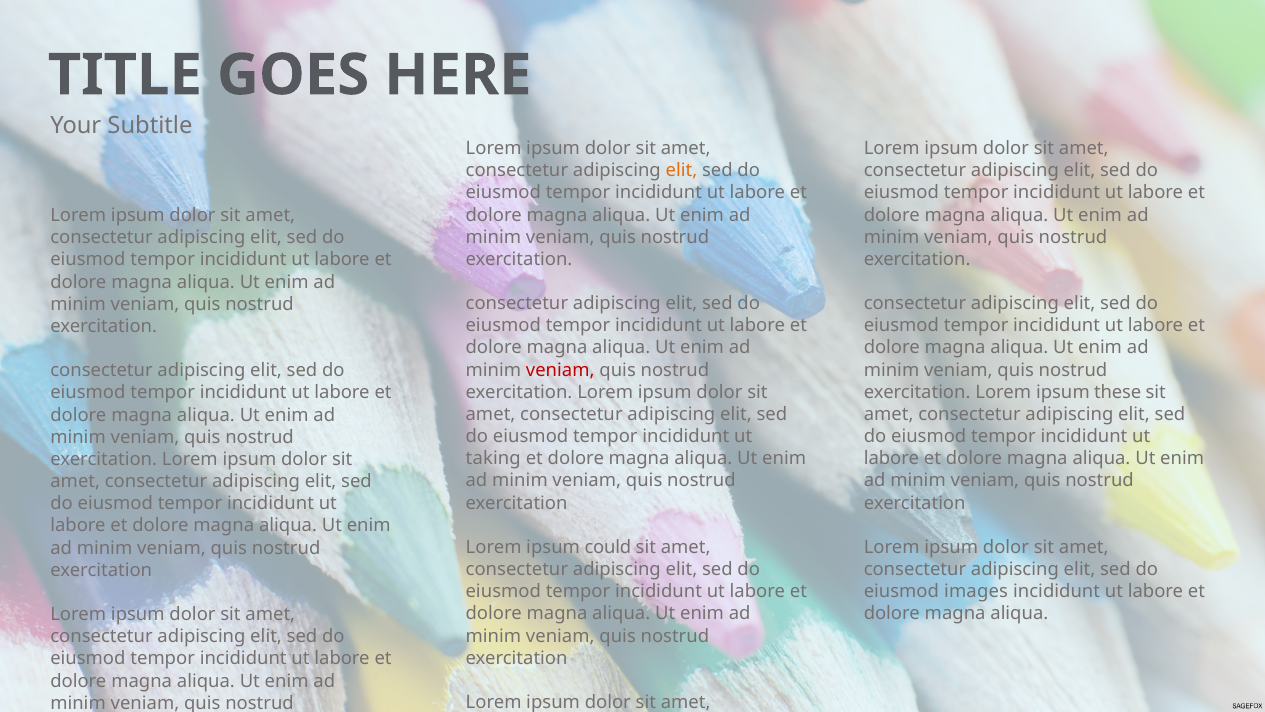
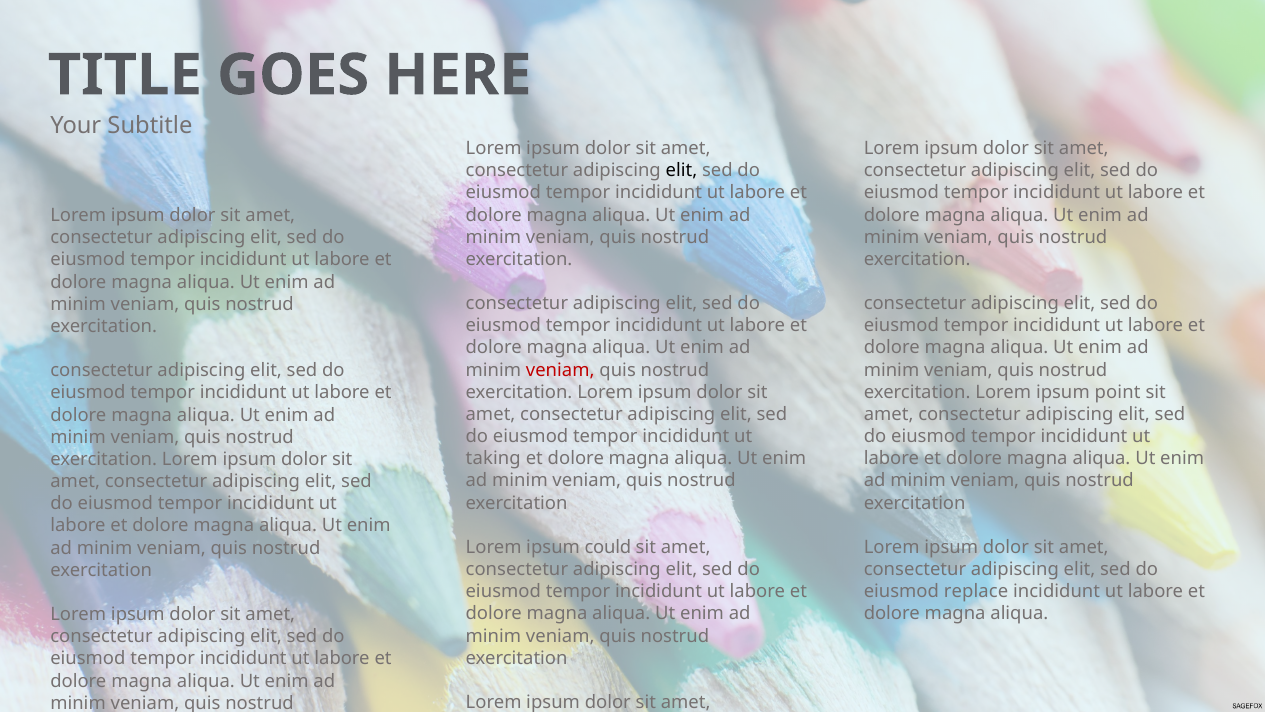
elit at (681, 170) colour: orange -> black
these: these -> point
images: images -> replace
